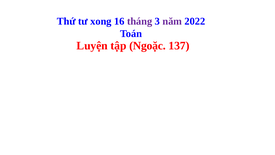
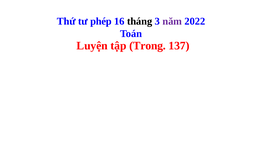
xong: xong -> phép
tháng colour: purple -> black
Ngoặc: Ngoặc -> Trong
